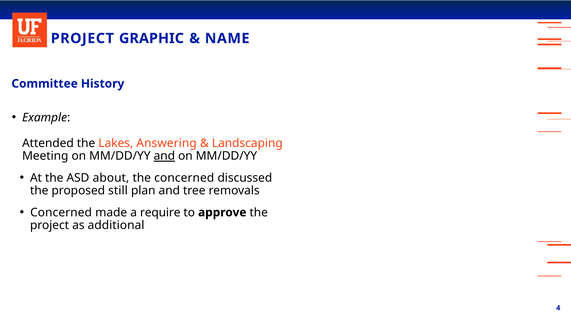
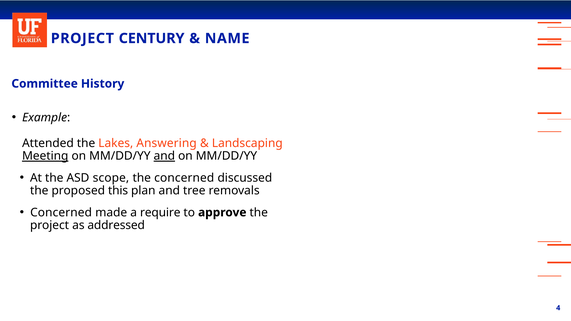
GRAPHIC: GRAPHIC -> CENTURY
Meeting underline: none -> present
about: about -> scope
still: still -> this
additional: additional -> addressed
